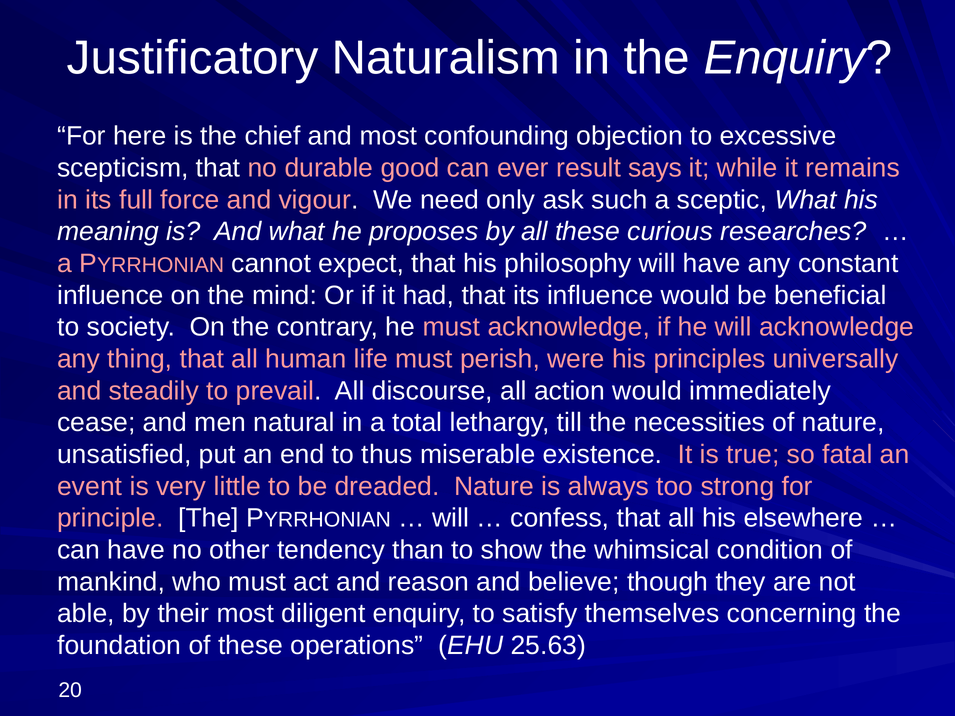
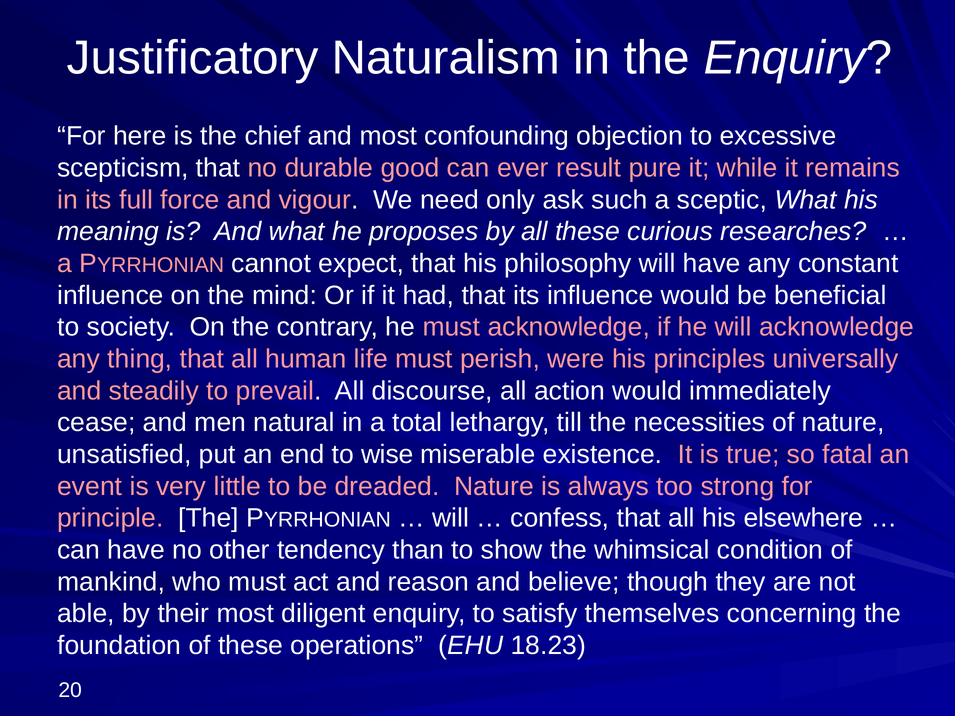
says: says -> pure
thus: thus -> wise
25.63: 25.63 -> 18.23
